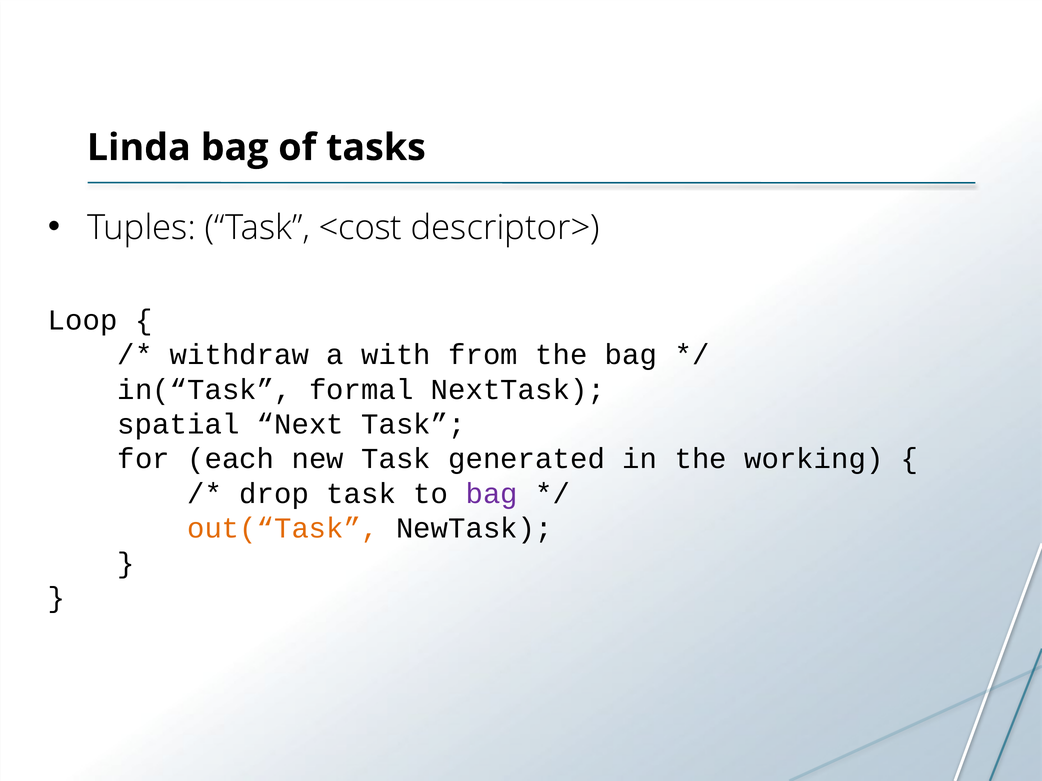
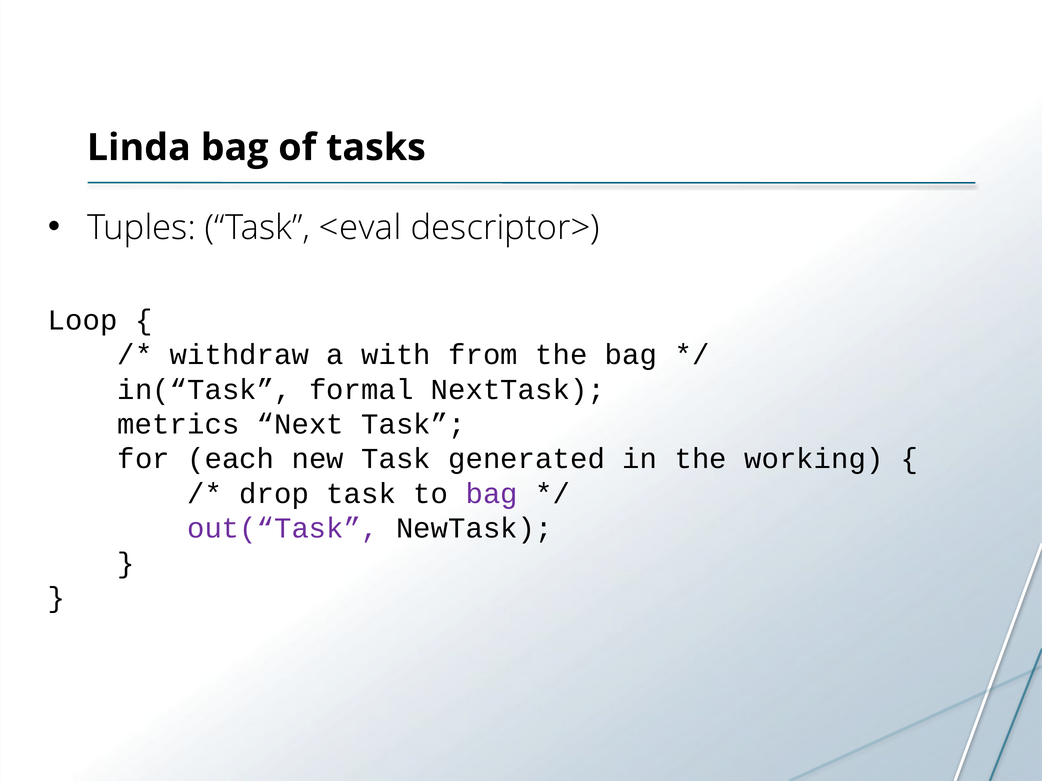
<cost: <cost -> <eval
spatial: spatial -> metrics
out(“Task colour: orange -> purple
